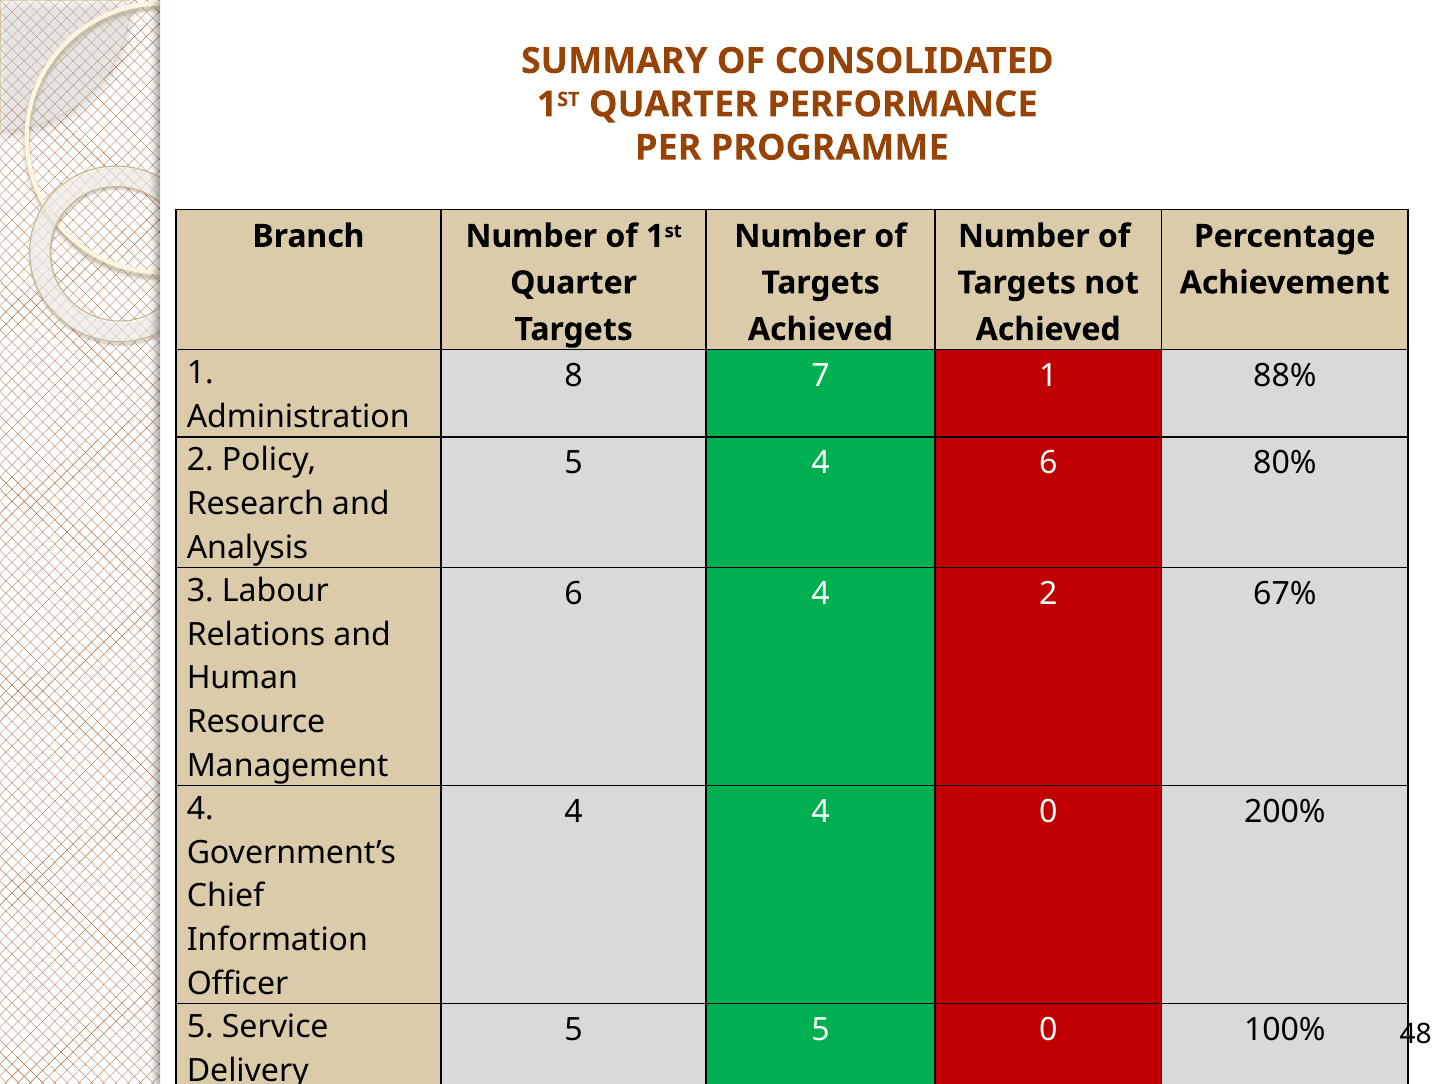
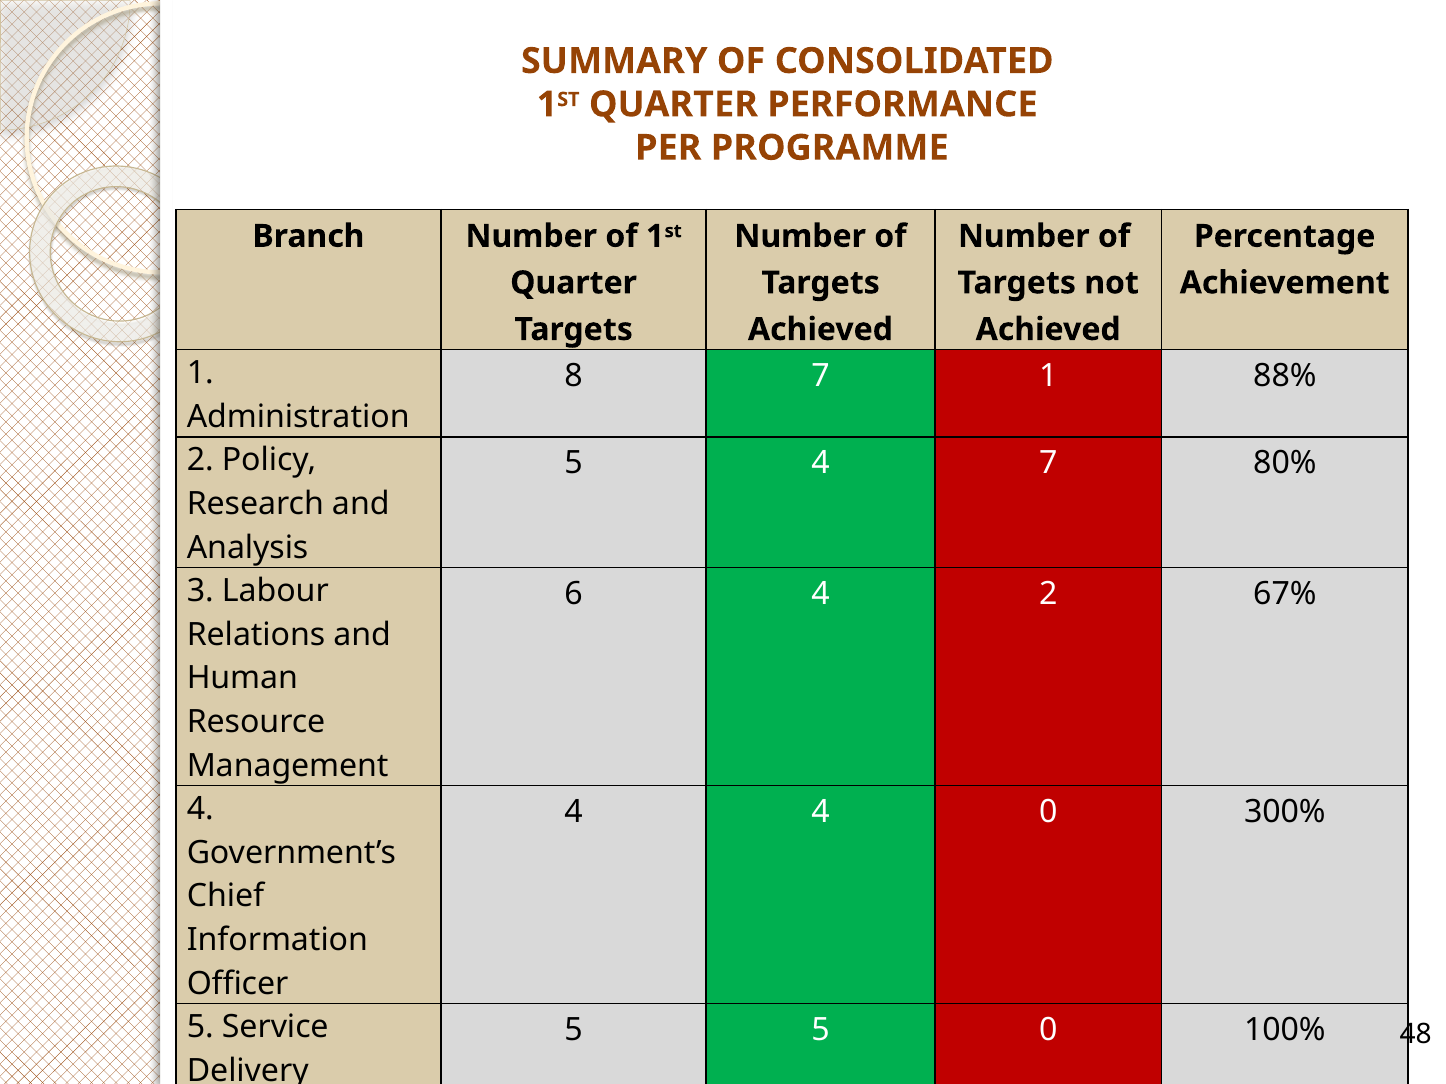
4 6: 6 -> 7
200%: 200% -> 300%
